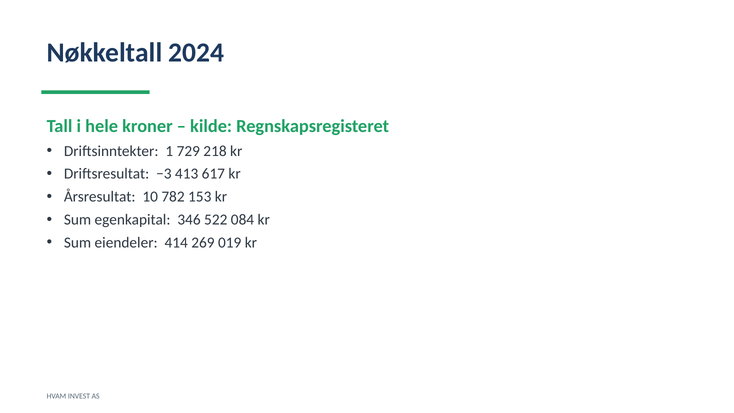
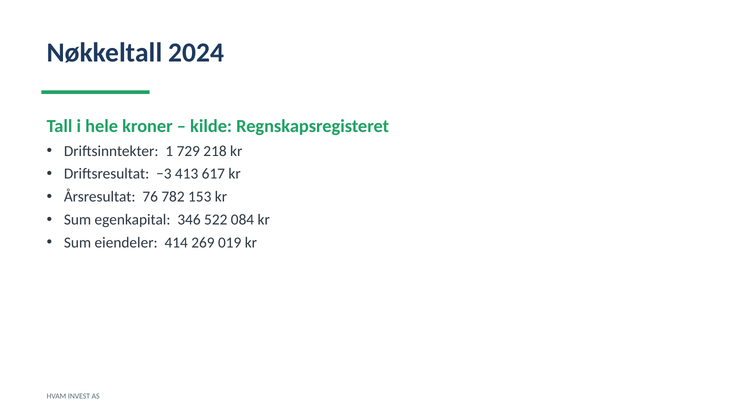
10: 10 -> 76
